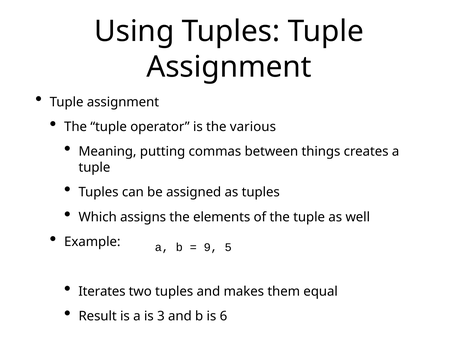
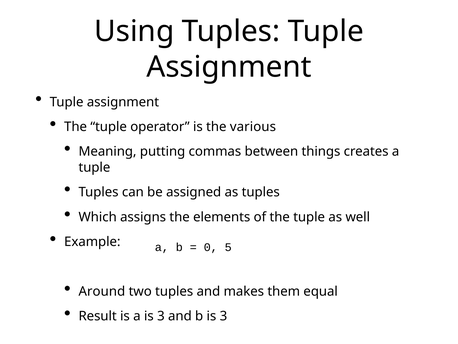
9: 9 -> 0
Iterates: Iterates -> Around
b is 6: 6 -> 3
